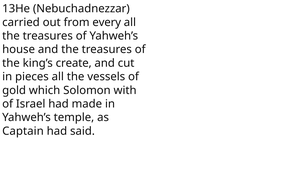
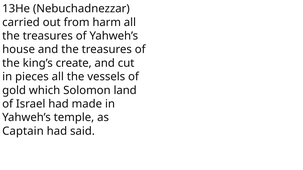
every: every -> harm
with: with -> land
